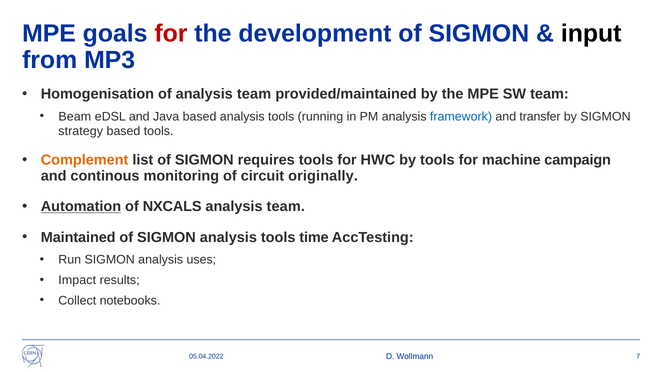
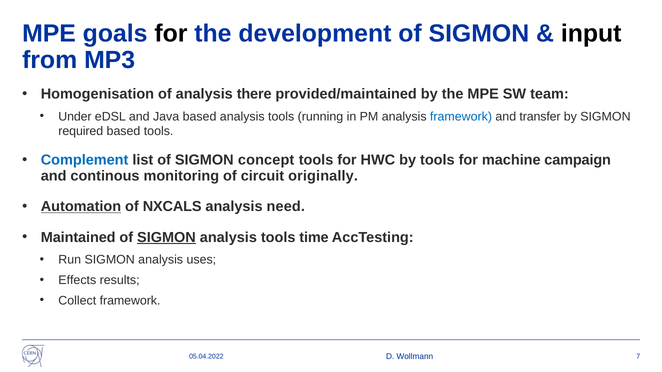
for at (171, 34) colour: red -> black
of analysis team: team -> there
Beam: Beam -> Under
strategy: strategy -> required
Complement colour: orange -> blue
requires: requires -> concept
team at (286, 207): team -> need
SIGMON at (166, 238) underline: none -> present
Impact: Impact -> Effects
Collect notebooks: notebooks -> framework
